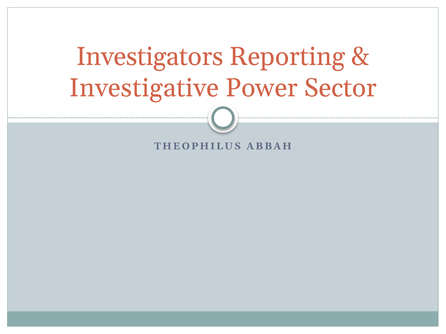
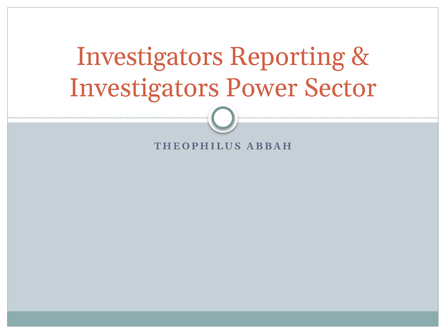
Investigative at (144, 88): Investigative -> Investigators
